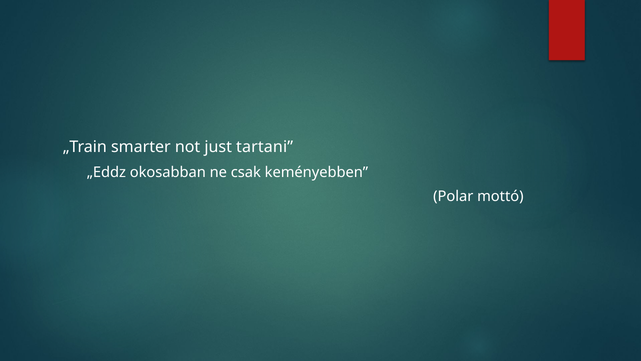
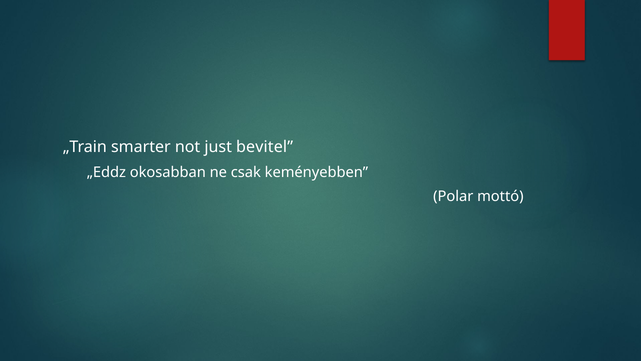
tartani: tartani -> bevitel
